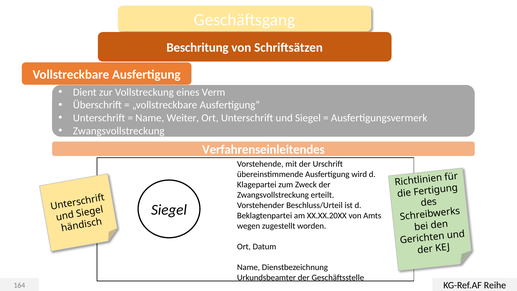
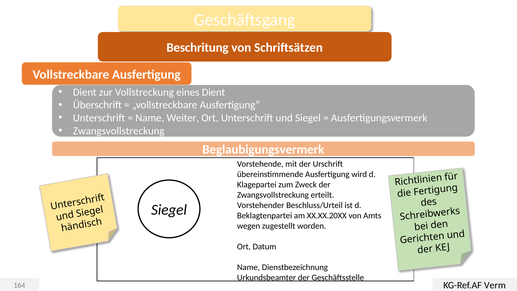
eines Verm: Verm -> Dient
Verfahrenseinleitendes: Verfahrenseinleitendes -> Beglaubigungsvermerk
Reihe: Reihe -> Verm
